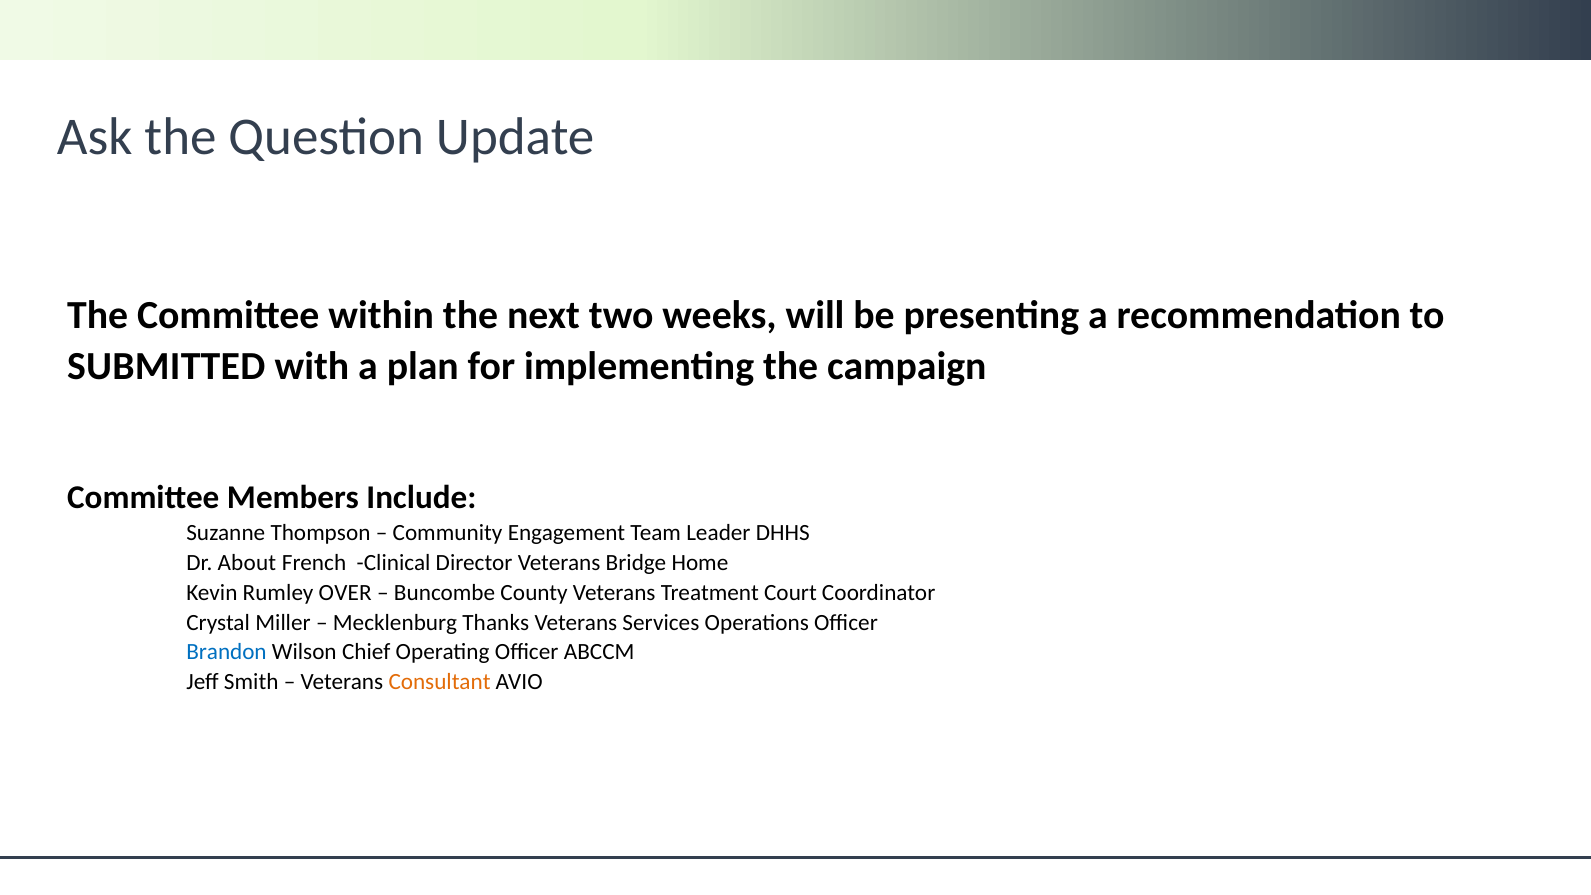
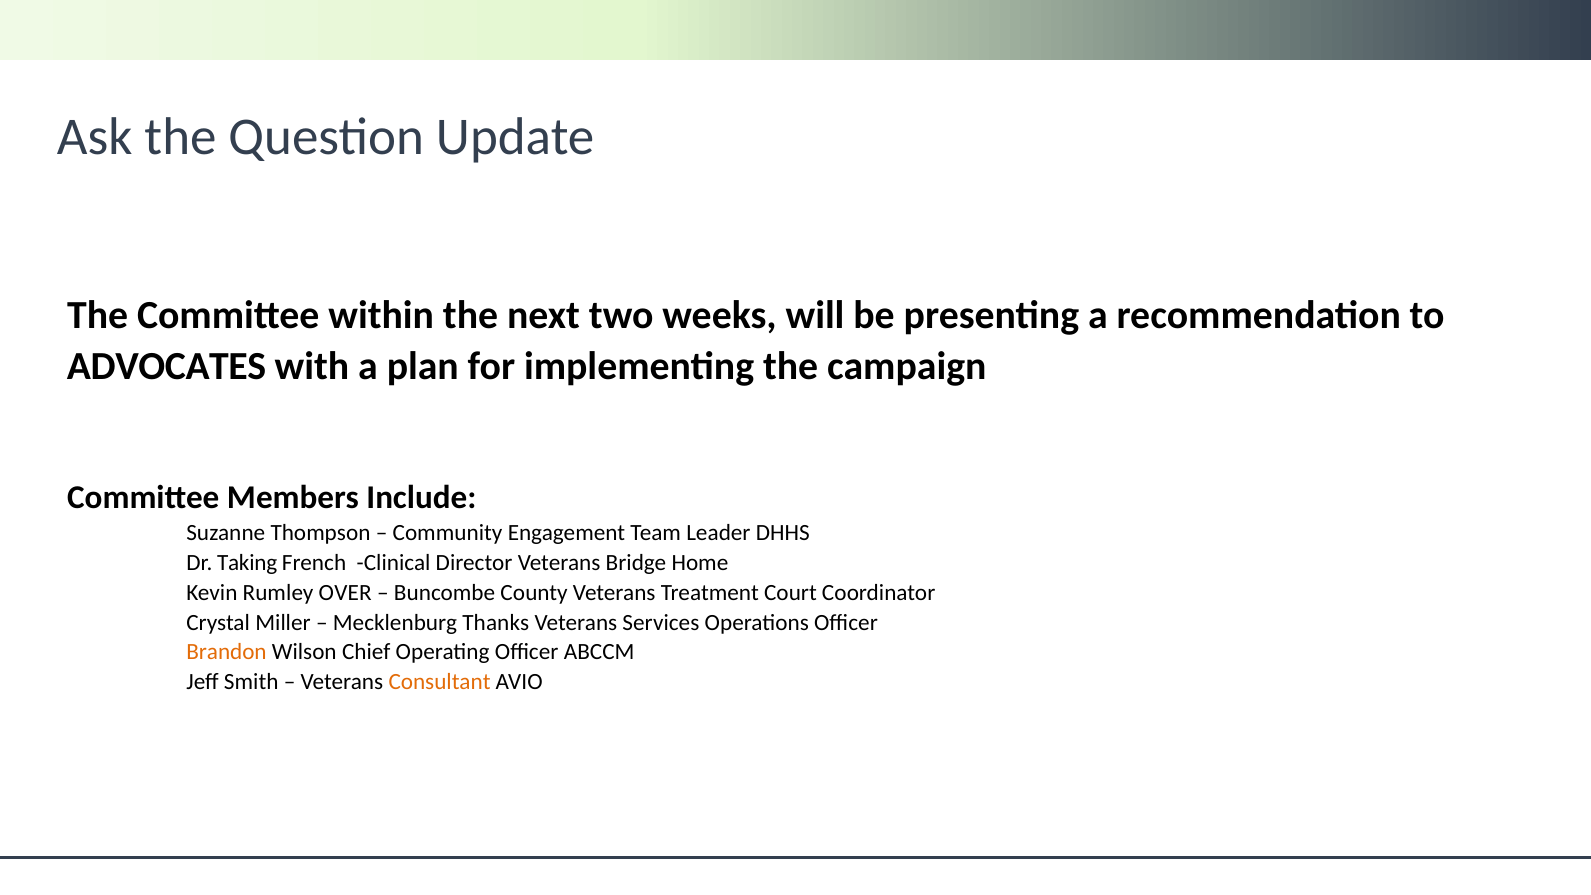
SUBMITTED: SUBMITTED -> ADVOCATES
About: About -> Taking
Brandon colour: blue -> orange
